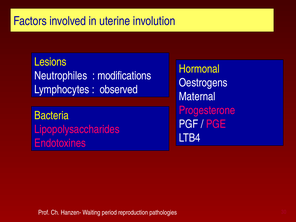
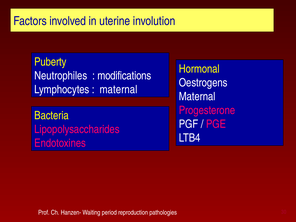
Lesions: Lesions -> Puberty
observed at (119, 90): observed -> maternal
